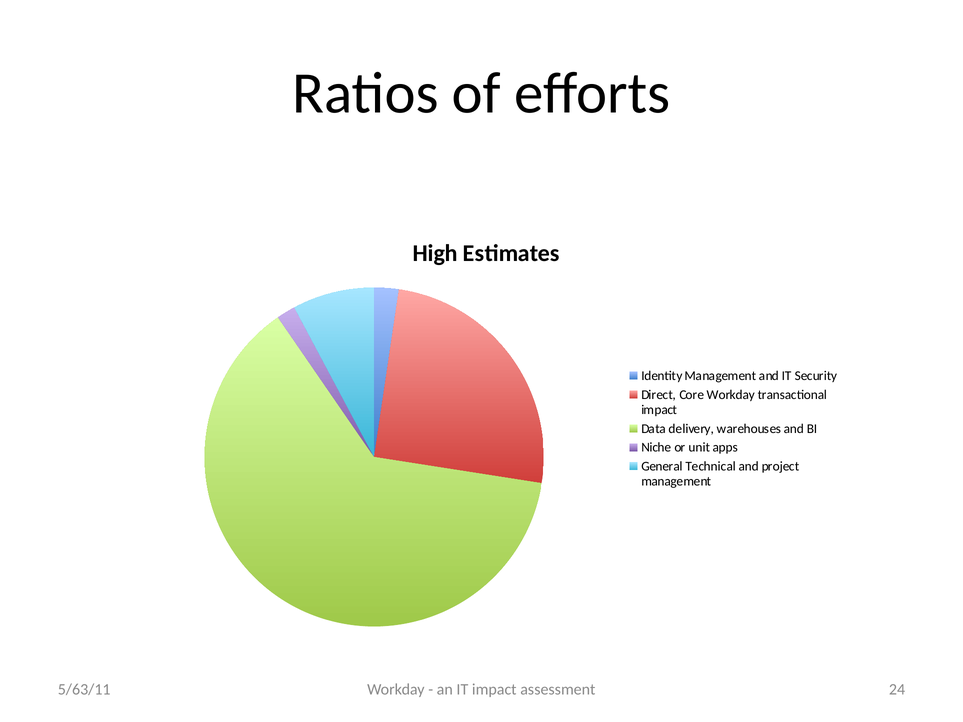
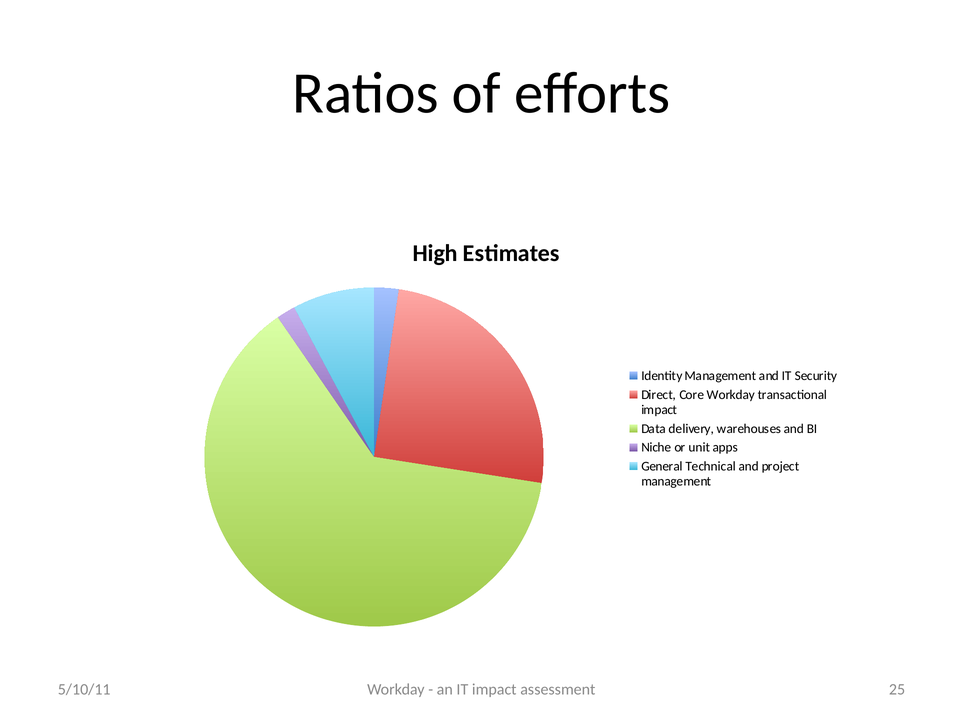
24: 24 -> 25
5/63/11: 5/63/11 -> 5/10/11
